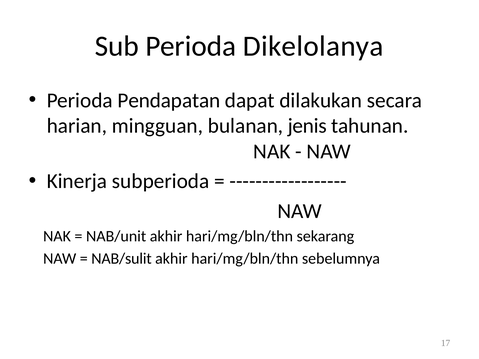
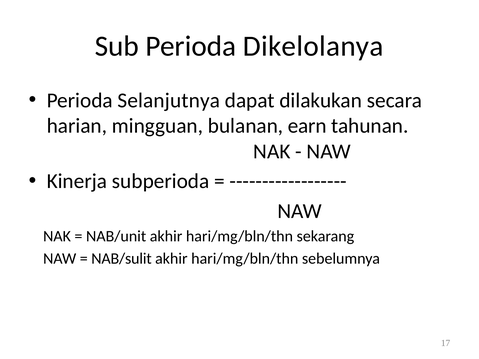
Pendapatan: Pendapatan -> Selanjutnya
jenis: jenis -> earn
